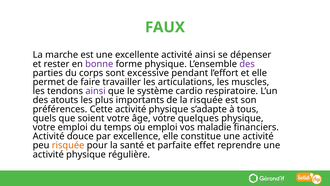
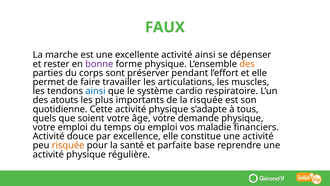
des at (247, 64) colour: purple -> orange
excessive: excessive -> préserver
ainsi at (95, 91) colour: purple -> blue
préférences: préférences -> quotidienne
quelques: quelques -> demande
effet: effet -> base
